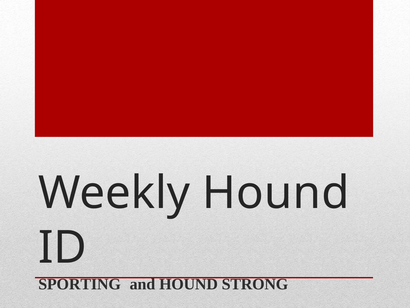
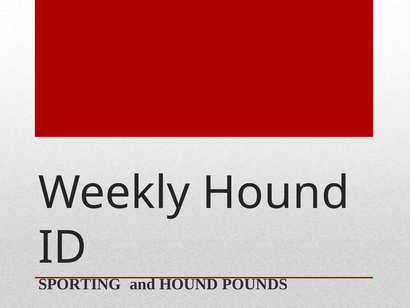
STRONG: STRONG -> POUNDS
